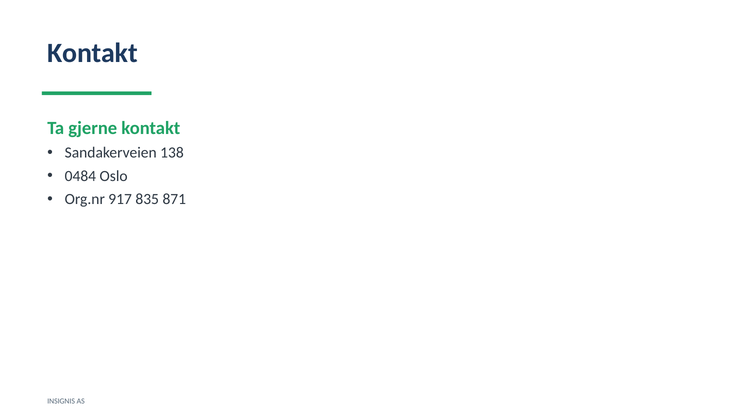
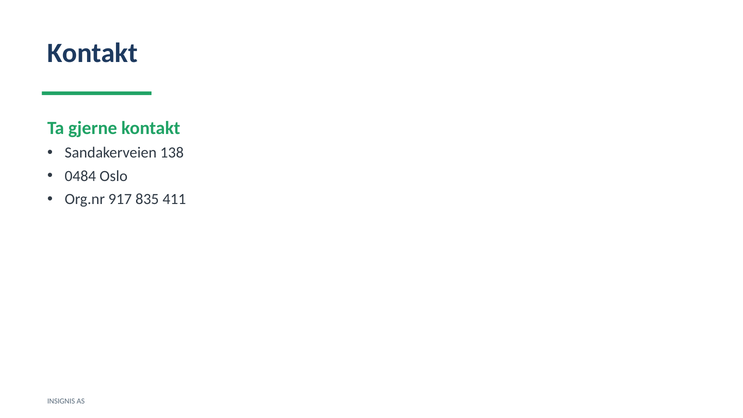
871: 871 -> 411
